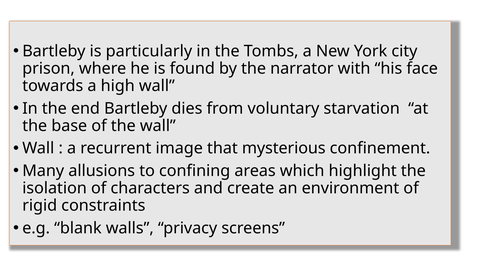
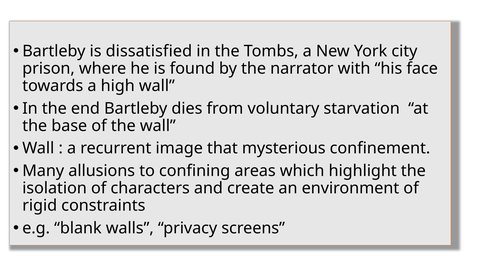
particularly: particularly -> dissatisfied
